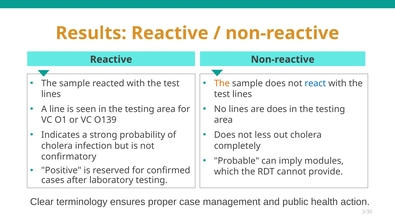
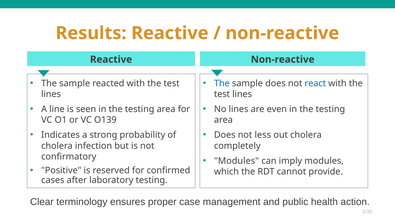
The at (222, 83) colour: orange -> blue
are does: does -> even
Probable at (237, 161): Probable -> Modules
